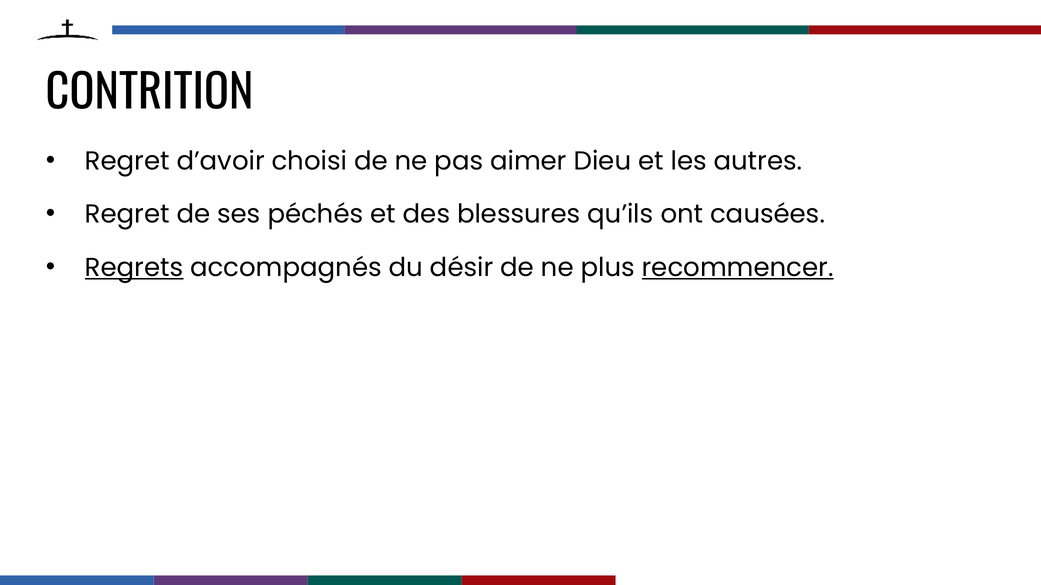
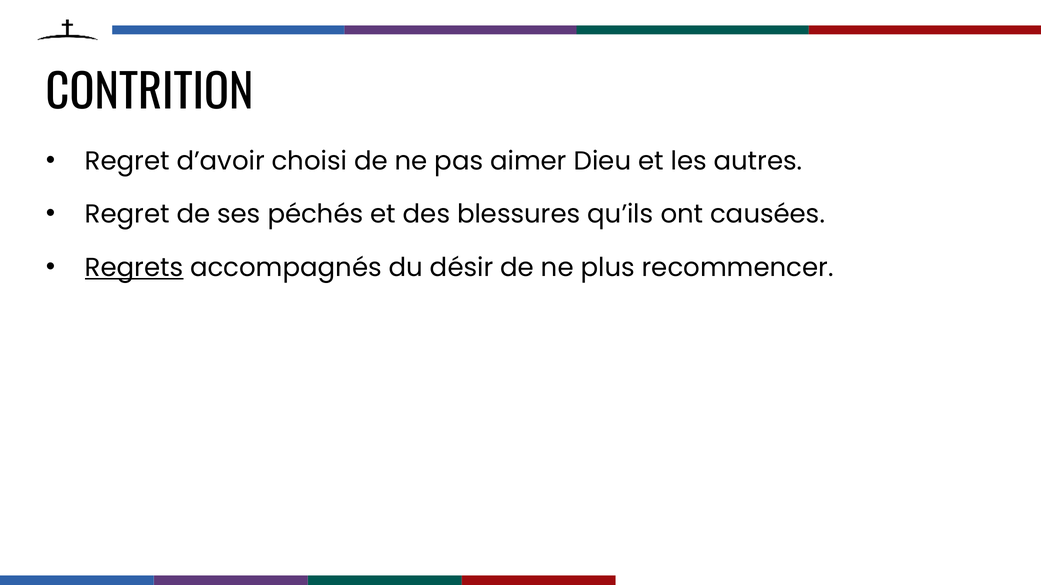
recommencer underline: present -> none
